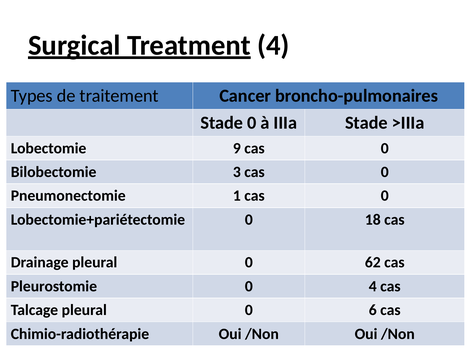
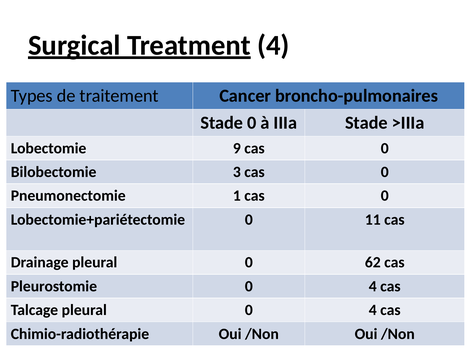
18: 18 -> 11
pleural 0 6: 6 -> 4
